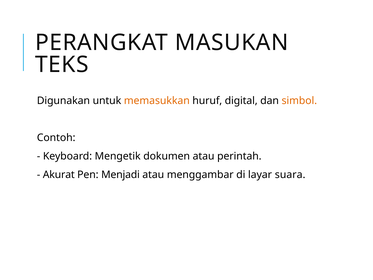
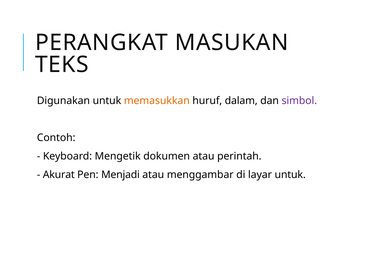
digital: digital -> dalam
simbol colour: orange -> purple
layar suara: suara -> untuk
